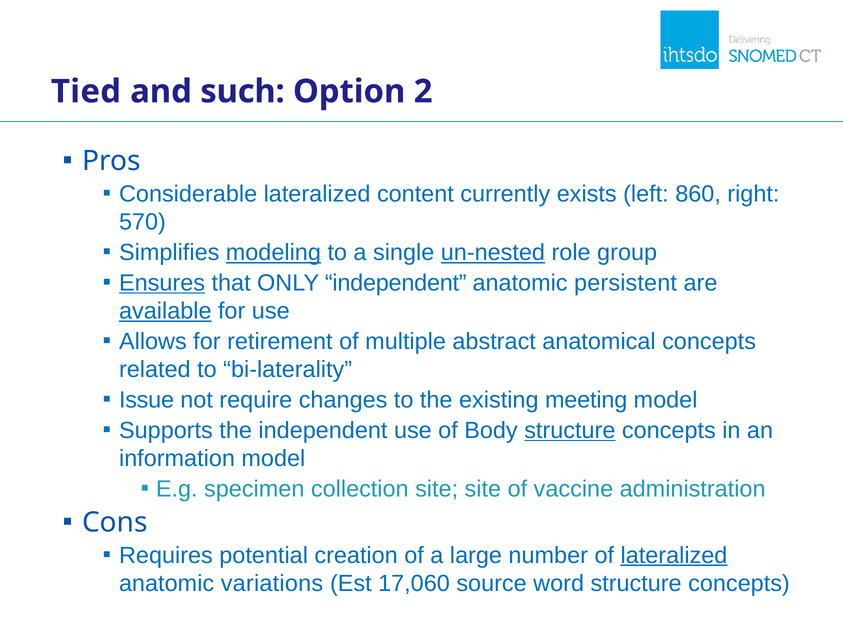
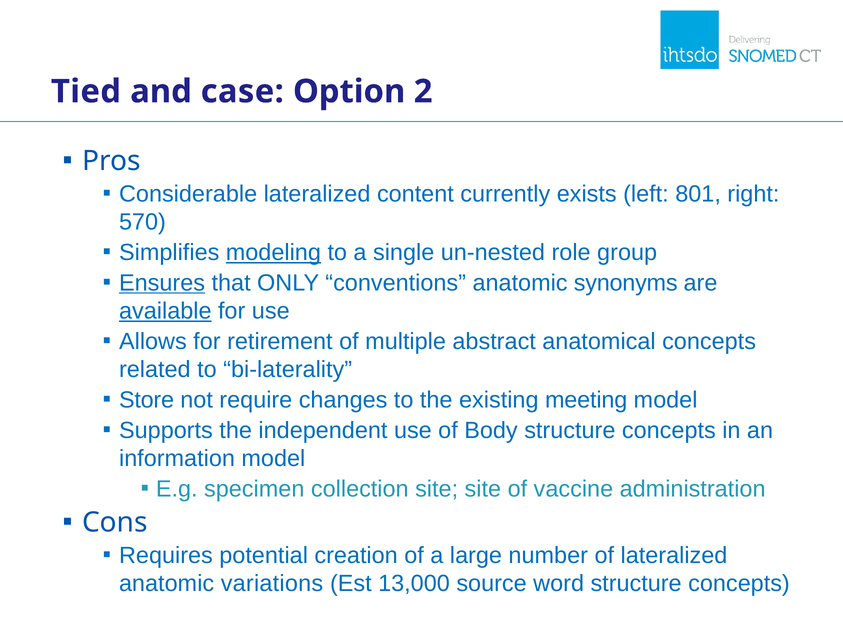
such: such -> case
860: 860 -> 801
un-nested underline: present -> none
ONLY independent: independent -> conventions
persistent: persistent -> synonyms
Issue: Issue -> Store
structure at (570, 431) underline: present -> none
lateralized at (674, 556) underline: present -> none
17,060: 17,060 -> 13,000
